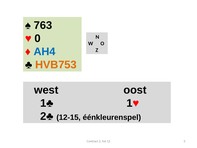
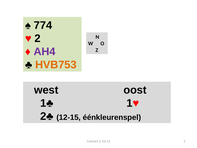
763: 763 -> 774
0 at (38, 38): 0 -> 2
AH4 colour: blue -> purple
